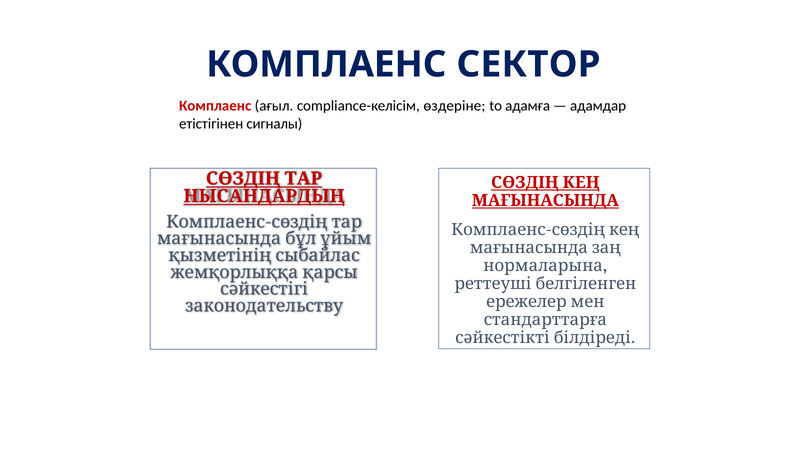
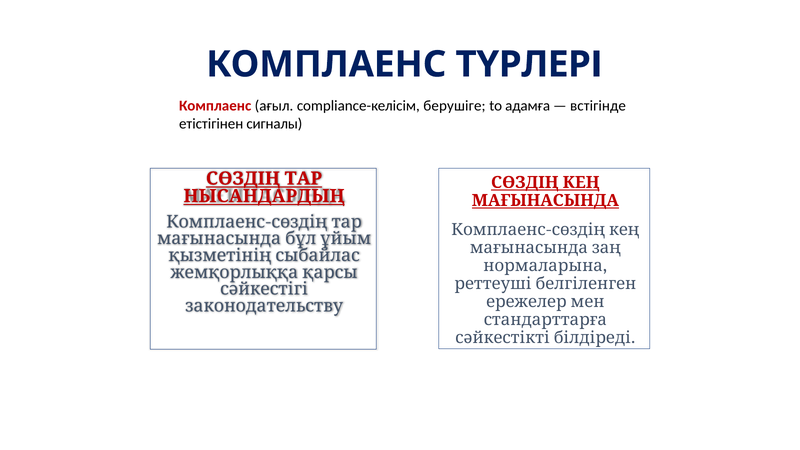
СЕКТОР: СЕКТОР -> ТҮРЛЕРІ
өздеріне: өздеріне -> берушіге
адамдар: адамдар -> встігінде
